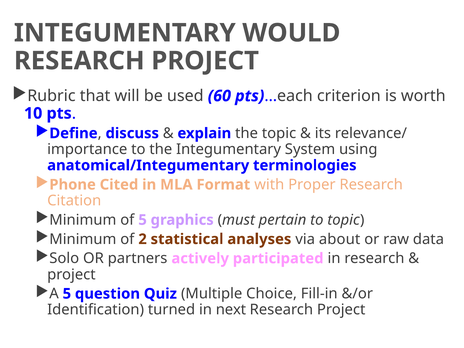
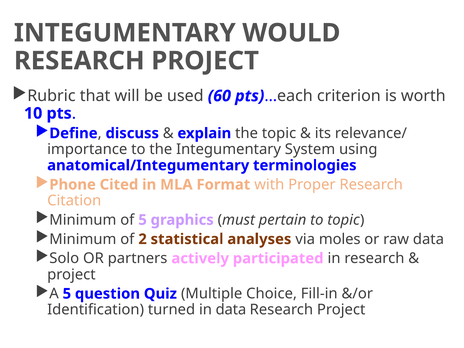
about: about -> moles
in next: next -> data
